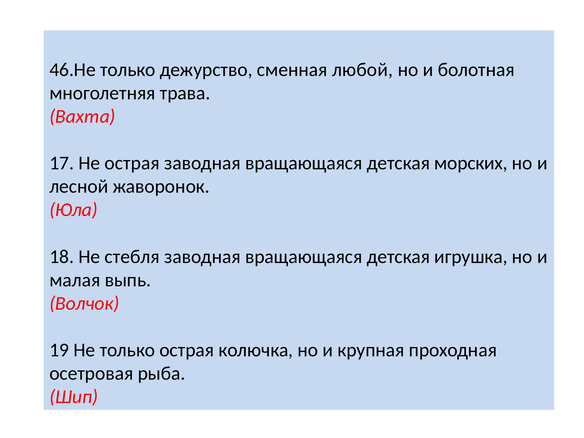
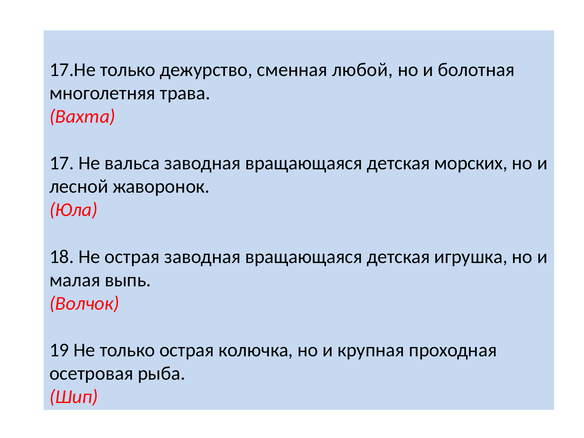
46.Не: 46.Не -> 17.Не
Не острая: острая -> вальса
Не стебля: стебля -> острая
